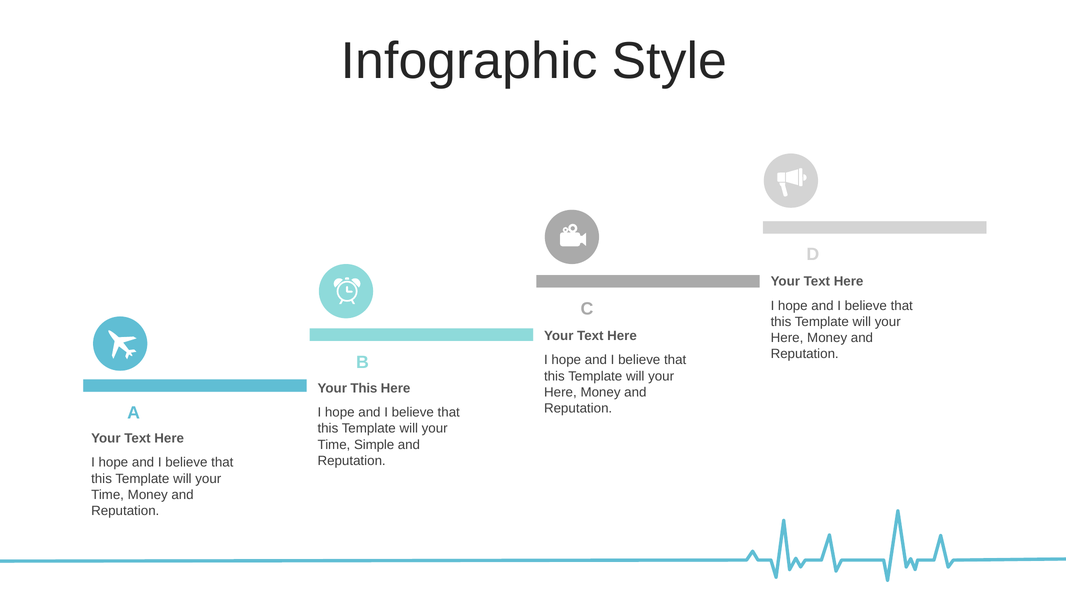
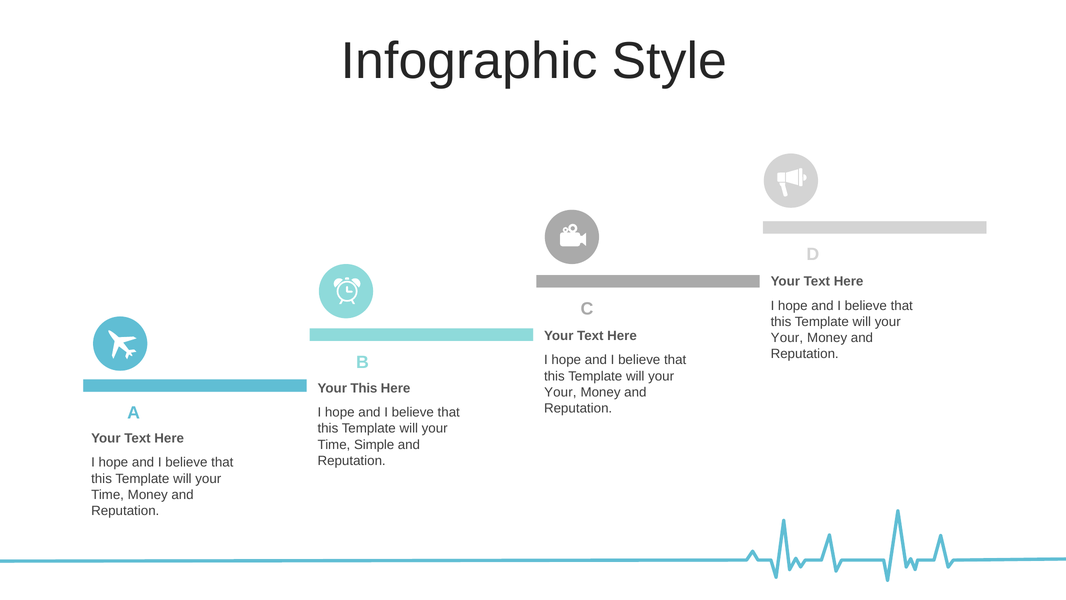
Here at (787, 338): Here -> Your
Here at (560, 392): Here -> Your
